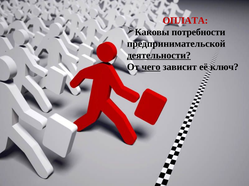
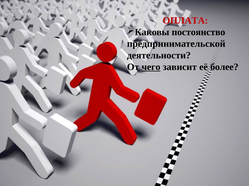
потребности: потребности -> постоянство
деятельности underline: present -> none
ключ: ключ -> более
